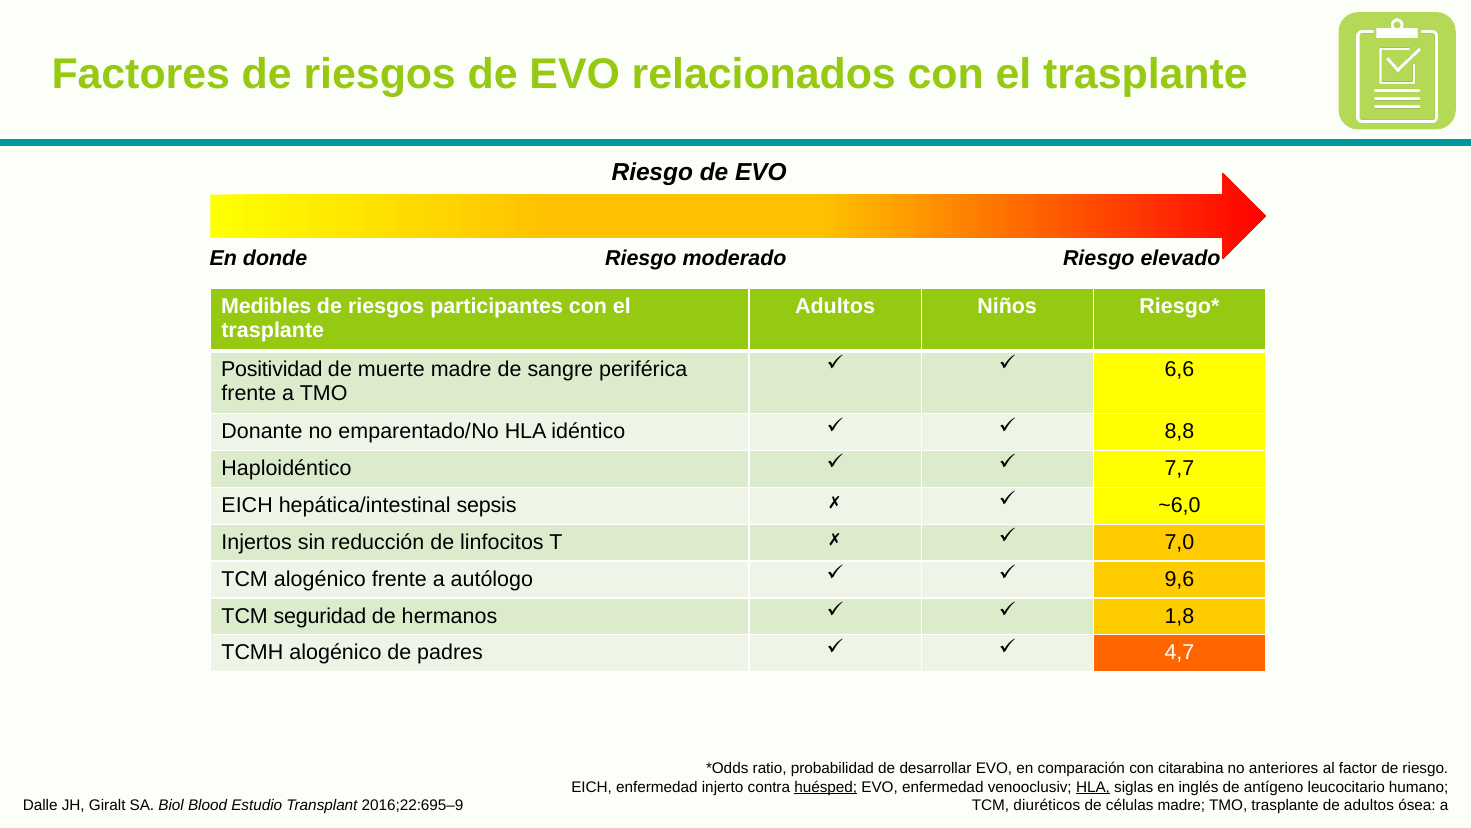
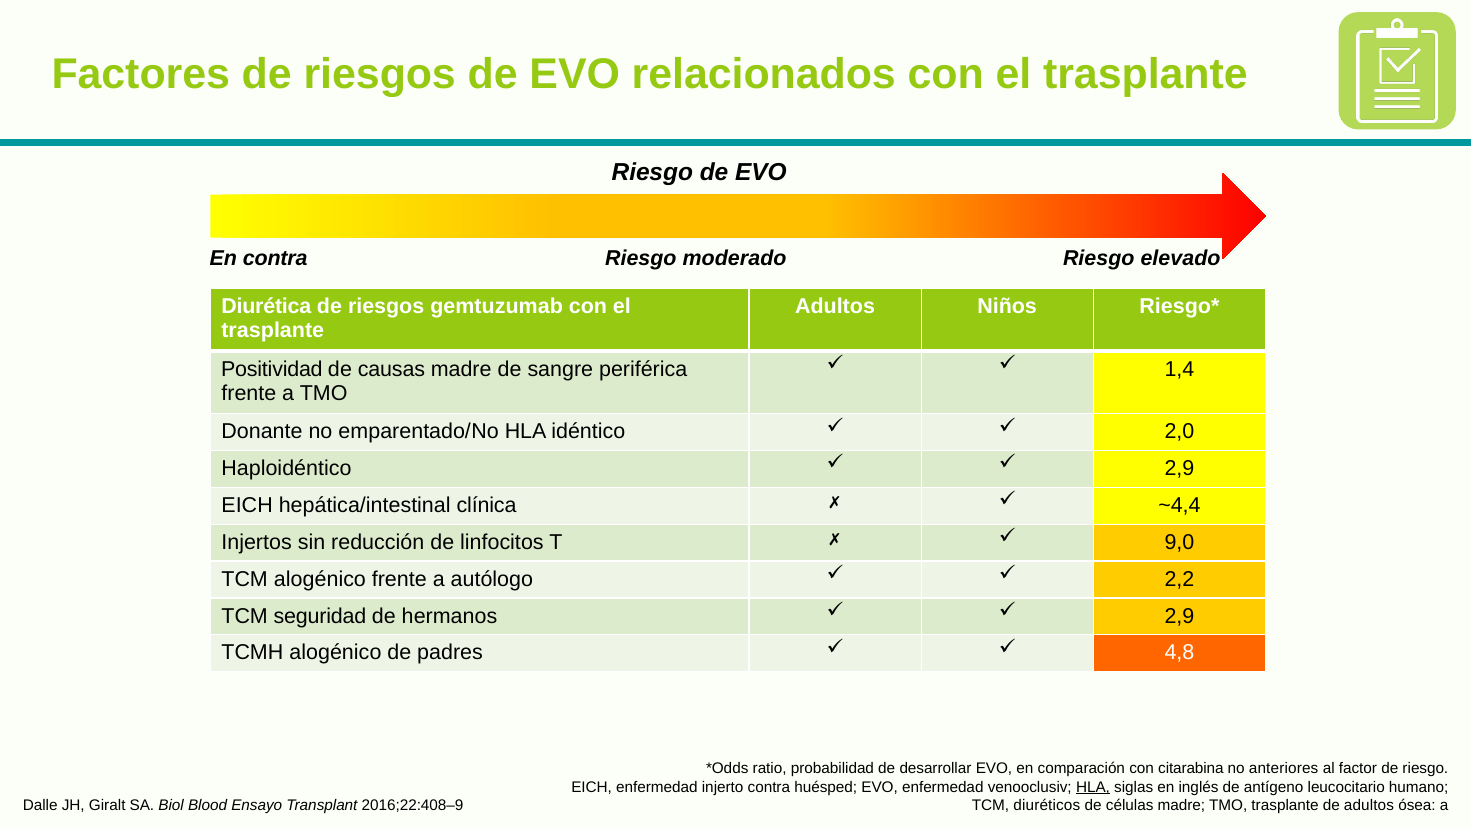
En donde: donde -> contra
Medibles: Medibles -> Diurética
participantes: participantes -> gemtuzumab
6,6: 6,6 -> 1,4
muerte: muerte -> causas
8,8: 8,8 -> 2,0
7,7 at (1179, 468): 7,7 -> 2,9
sepsis: sepsis -> clínica
~6,0: ~6,0 -> ~4,4
7,0: 7,0 -> 9,0
9,6: 9,6 -> 2,2
1,8 at (1179, 616): 1,8 -> 2,9
4,7: 4,7 -> 4,8
huésped underline: present -> none
Estudio: Estudio -> Ensayo
2016;22:695–9: 2016;22:695–9 -> 2016;22:408–9
